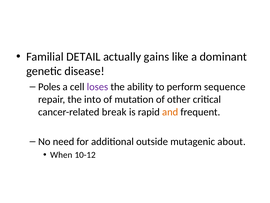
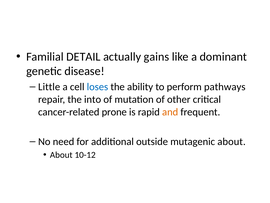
Poles: Poles -> Little
loses colour: purple -> blue
sequence: sequence -> pathways
break: break -> prone
When at (61, 155): When -> About
